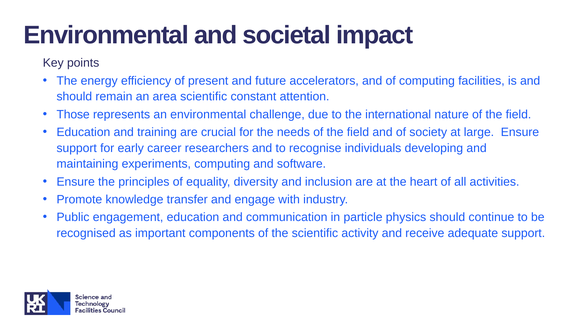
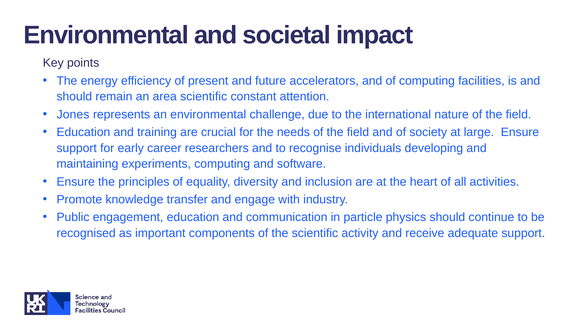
Those: Those -> Jones
